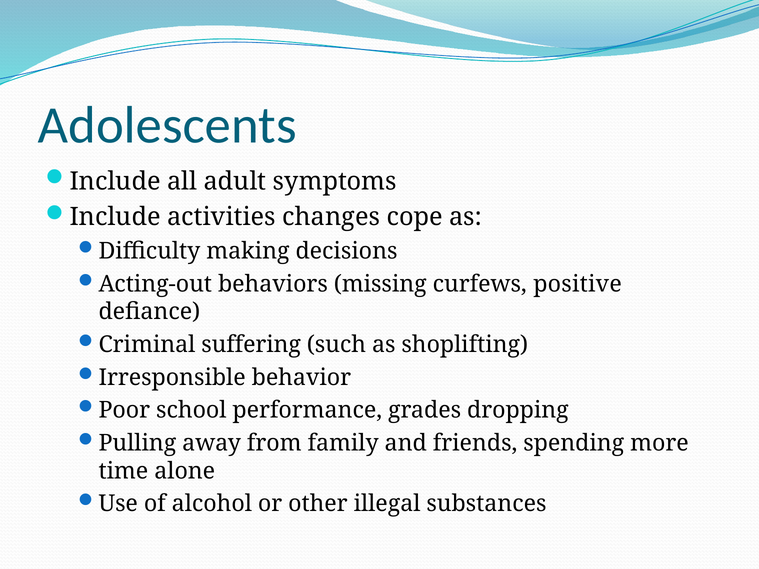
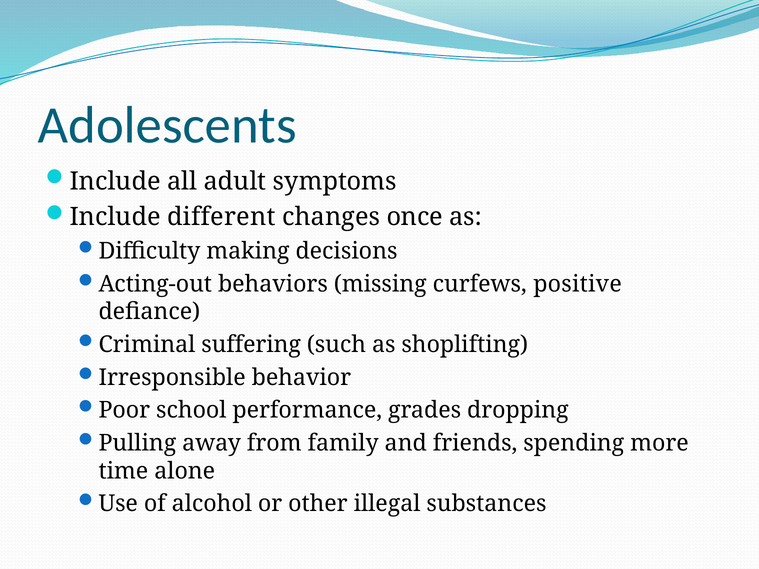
activities: activities -> different
cope: cope -> once
